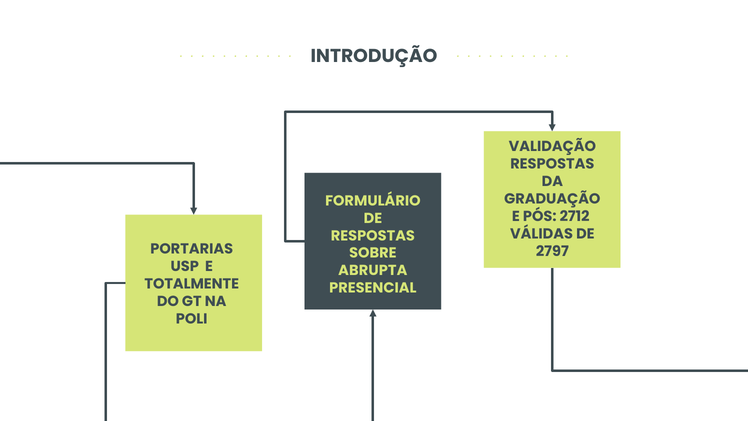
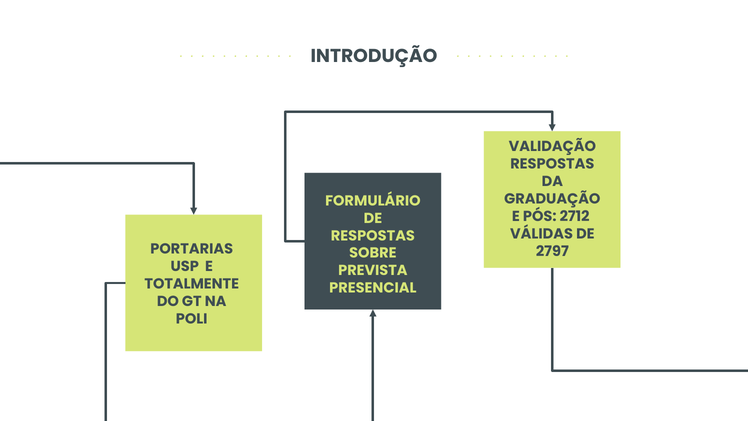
ABRUPTA: ABRUPTA -> PREVISTA
